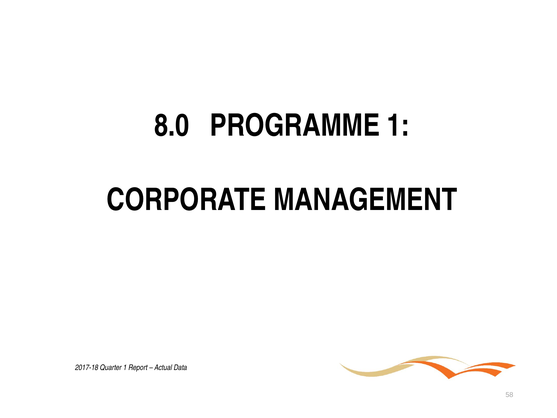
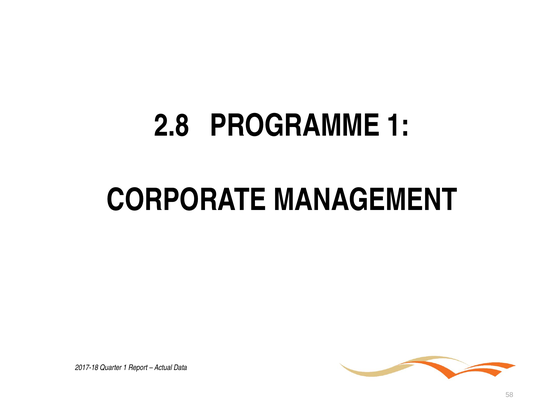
8.0: 8.0 -> 2.8
